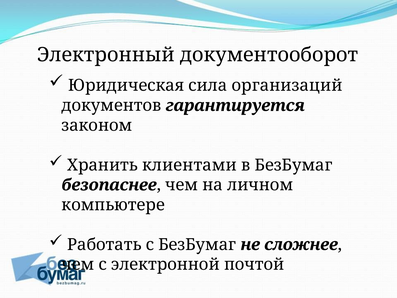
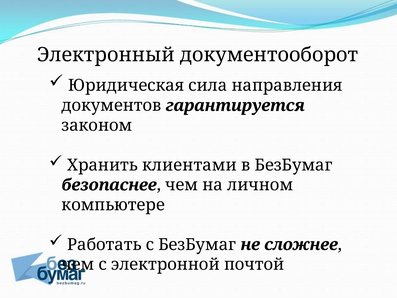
организаций: организаций -> направления
